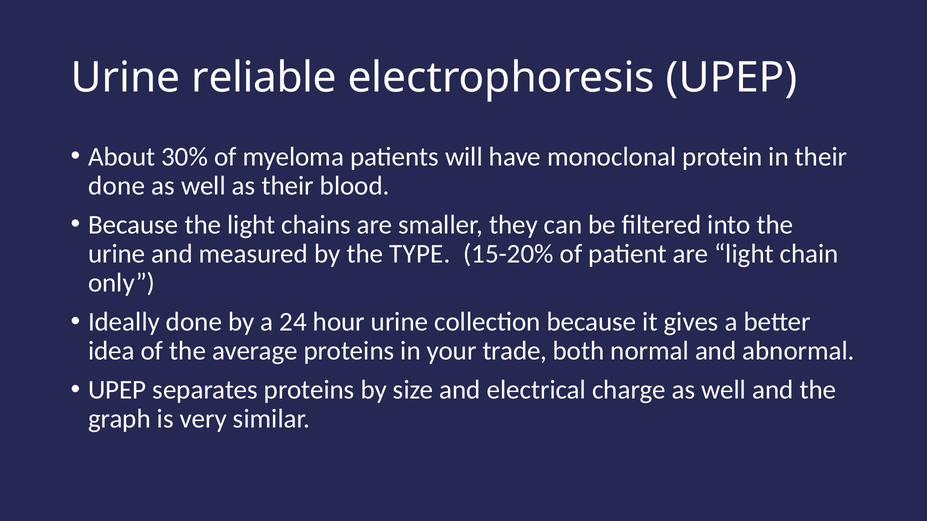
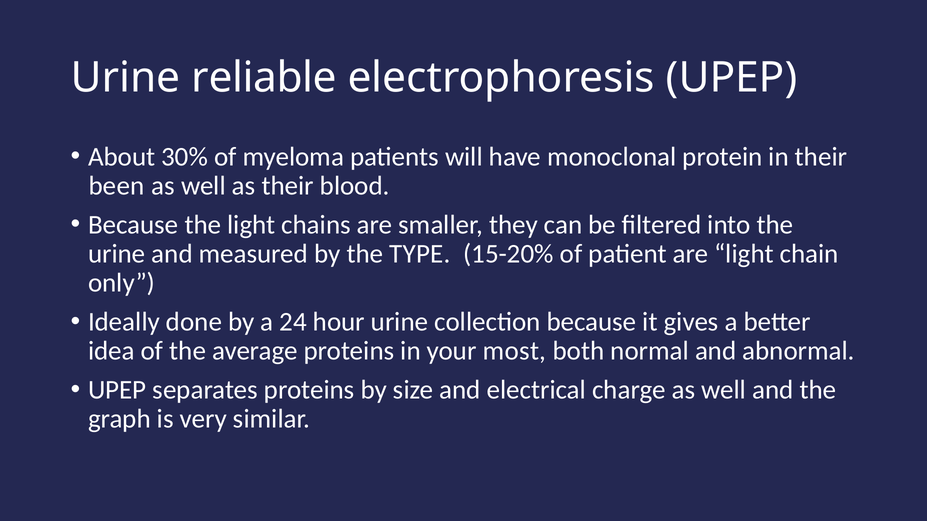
done at (117, 186): done -> been
trade: trade -> most
